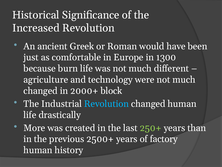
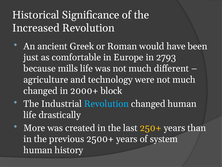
1300: 1300 -> 2793
burn: burn -> mills
250+ colour: light green -> yellow
factory: factory -> system
